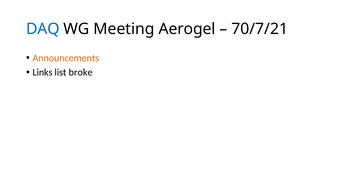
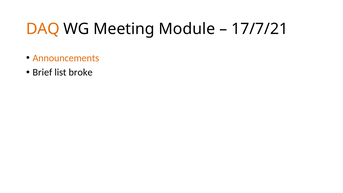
DAQ colour: blue -> orange
Aerogel: Aerogel -> Module
70/7/21: 70/7/21 -> 17/7/21
Links: Links -> Brief
